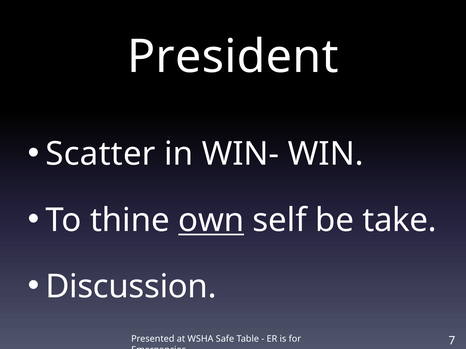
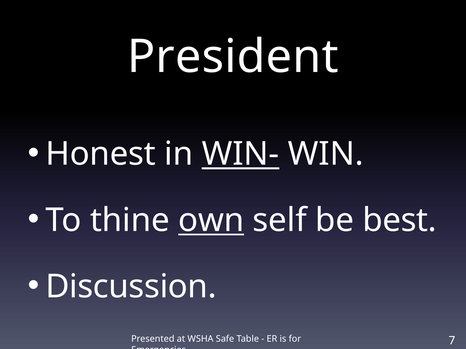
Scatter: Scatter -> Honest
WIN- underline: none -> present
take: take -> best
